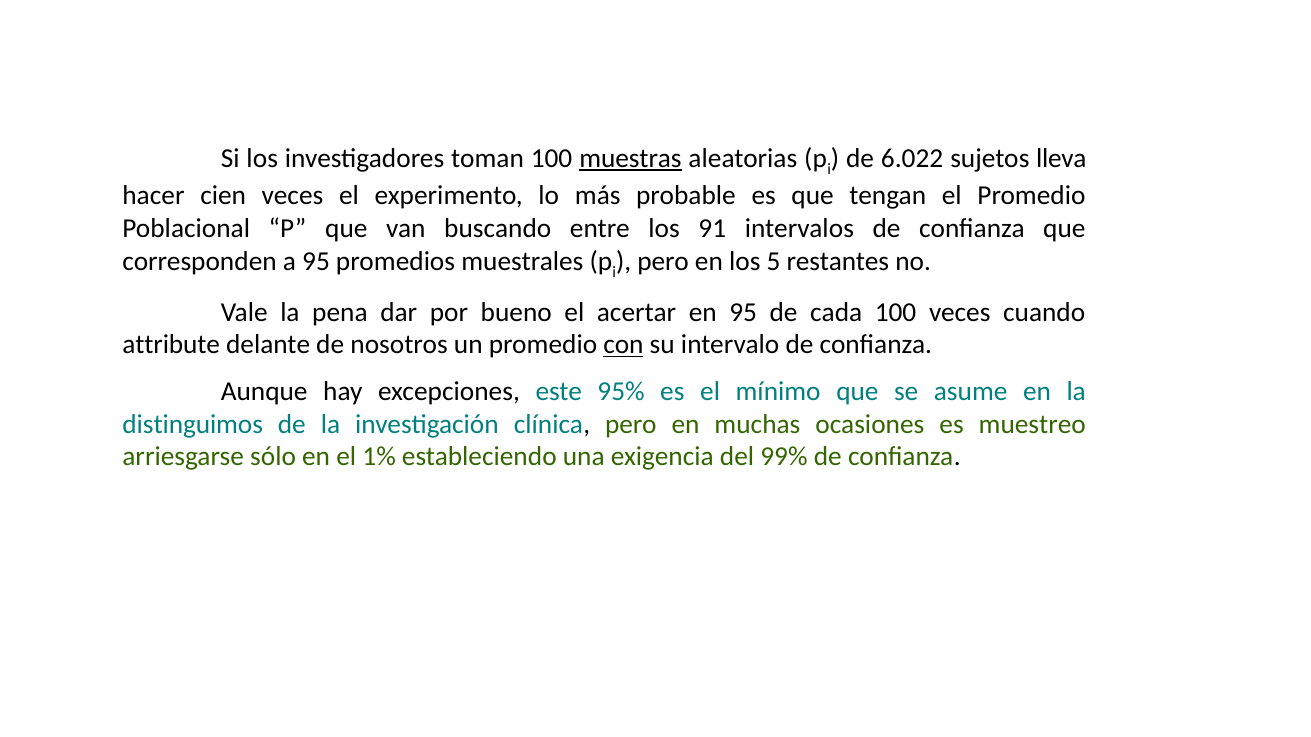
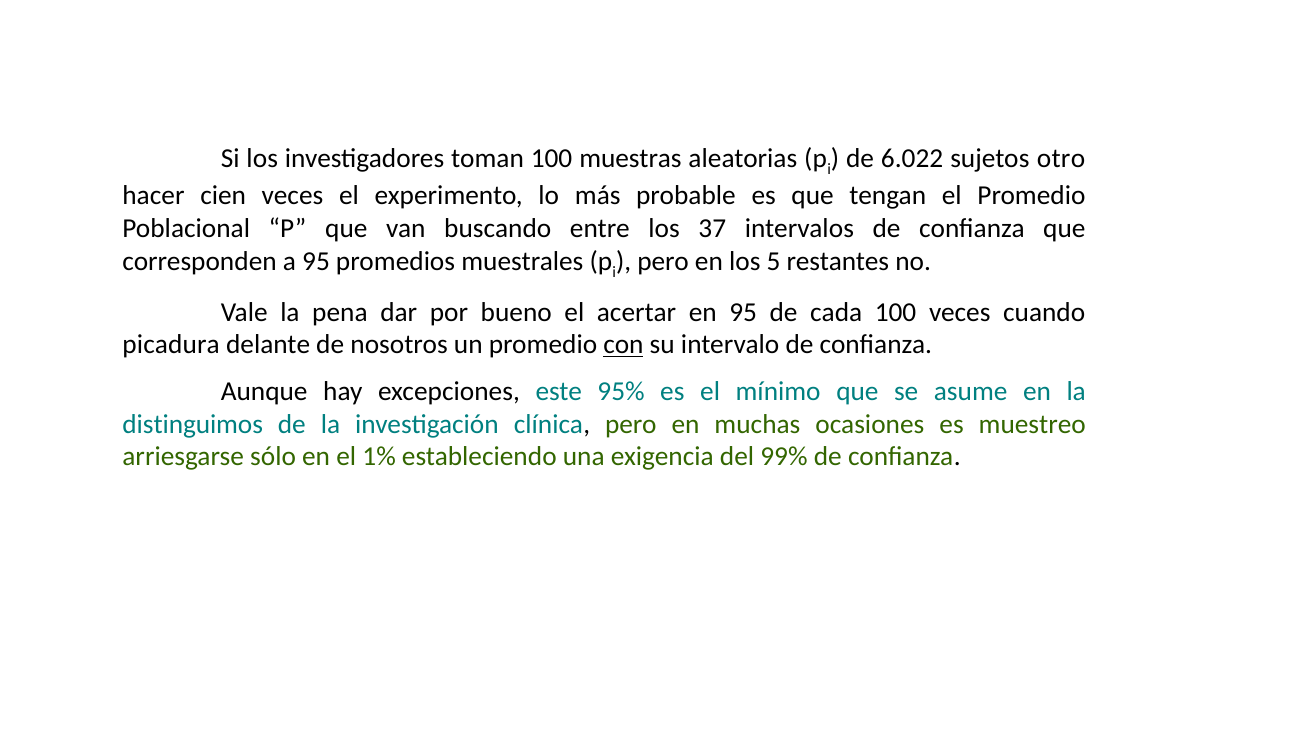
muestras underline: present -> none
lleva: lleva -> otro
91: 91 -> 37
attribute: attribute -> picadura
